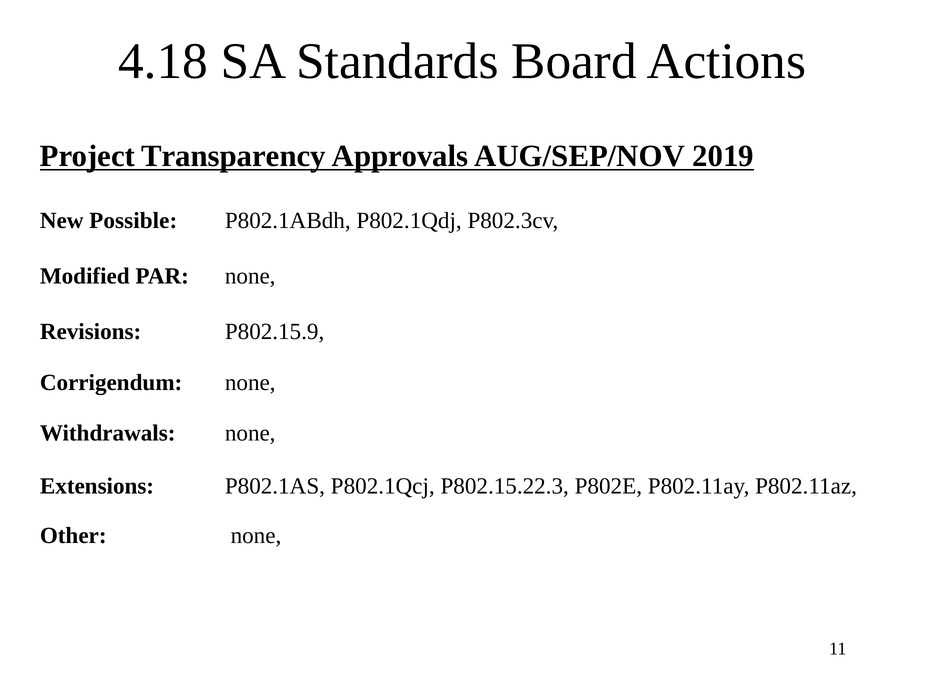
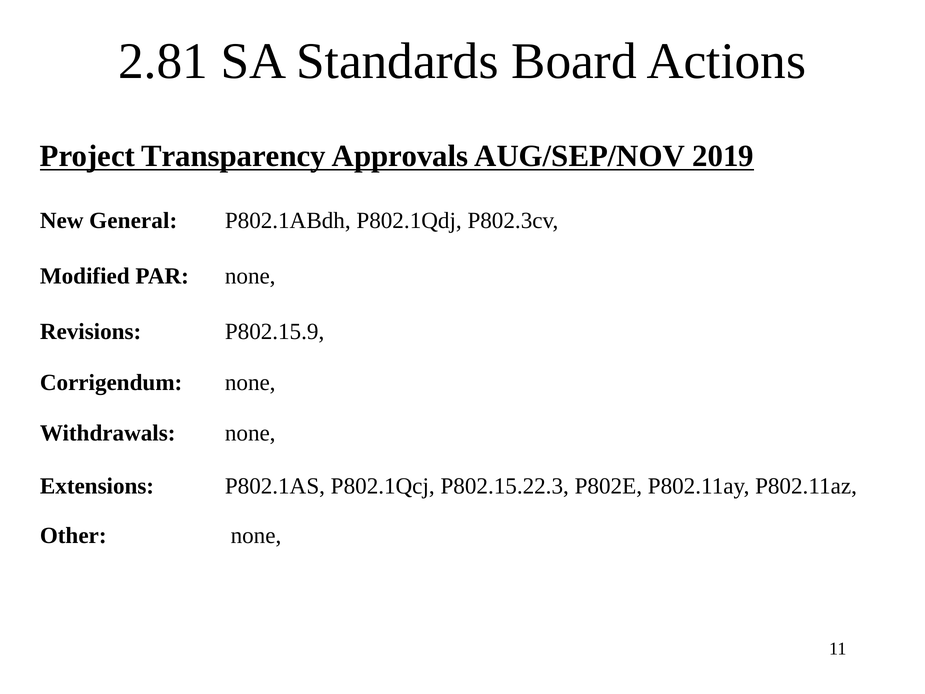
4.18: 4.18 -> 2.81
Possible: Possible -> General
